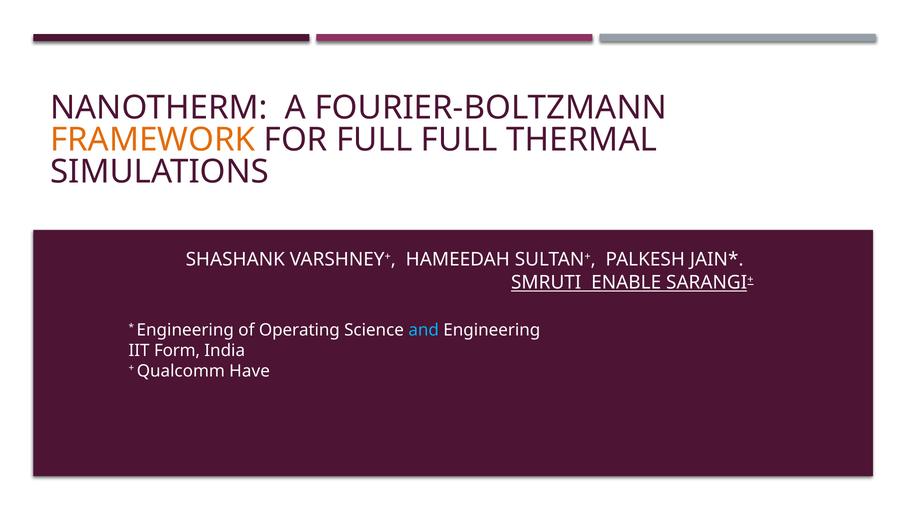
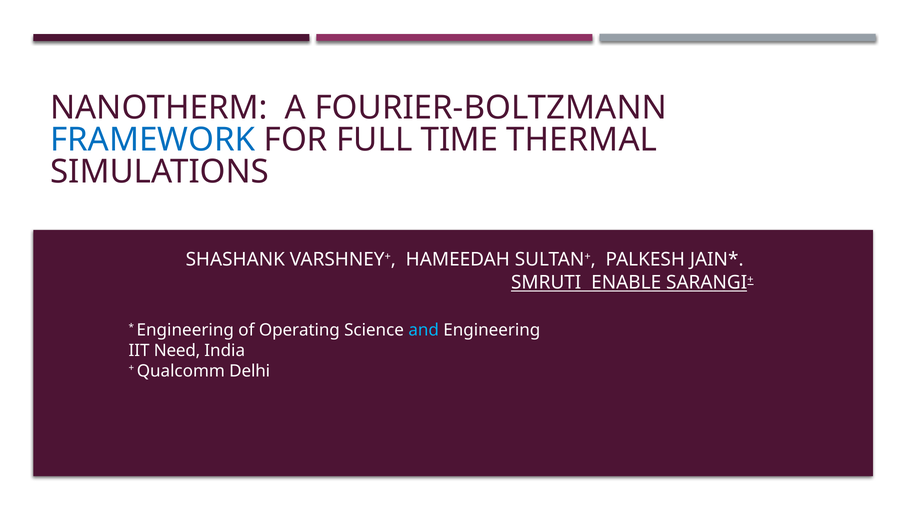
FRAMEWORK colour: orange -> blue
FULL FULL: FULL -> TIME
Form: Form -> Need
Have: Have -> Delhi
